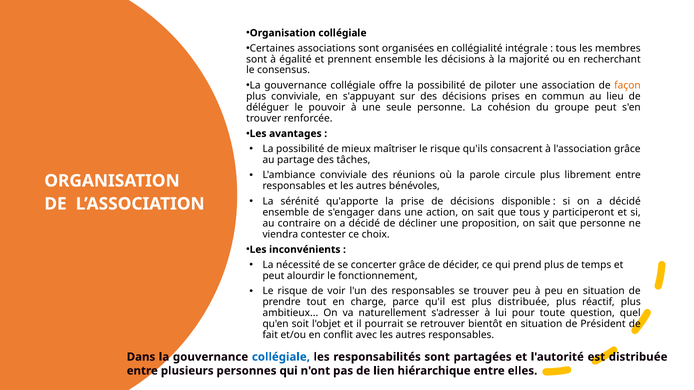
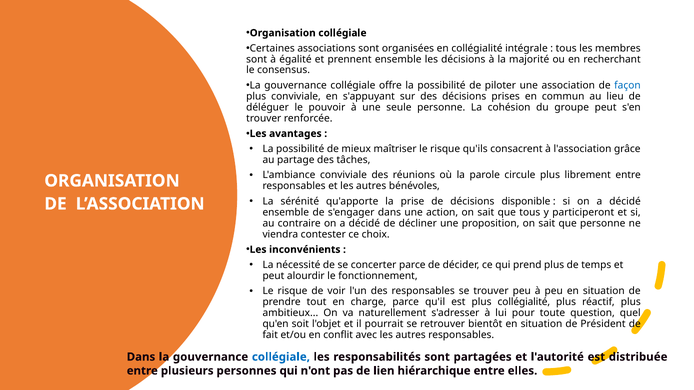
façon colour: orange -> blue
concerter grâce: grâce -> parce
plus distribuée: distribuée -> collégialité
